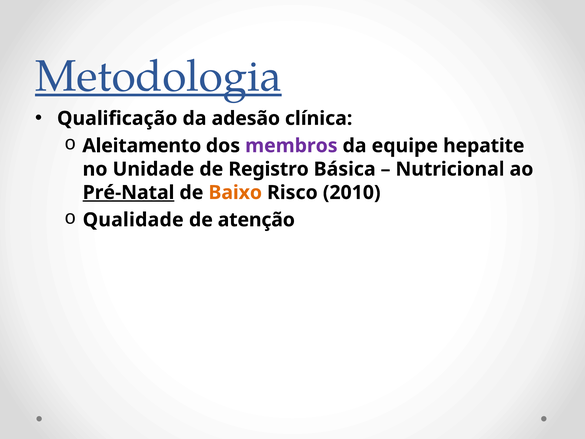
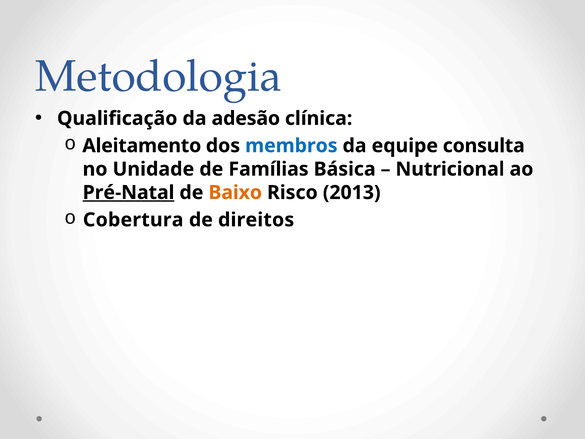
Metodologia underline: present -> none
membros colour: purple -> blue
hepatite: hepatite -> consulta
Registro: Registro -> Famílias
2010: 2010 -> 2013
Qualidade: Qualidade -> Cobertura
atenção: atenção -> direitos
